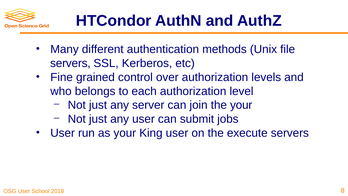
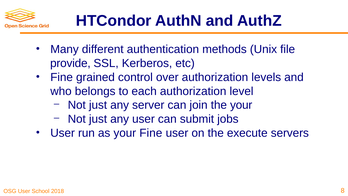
servers at (70, 63): servers -> provide
your King: King -> Fine
